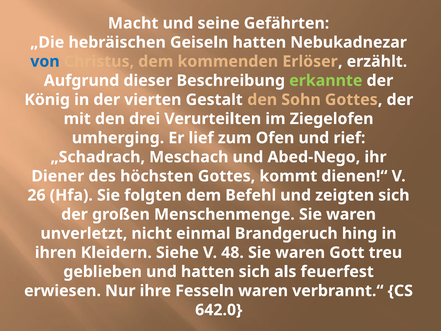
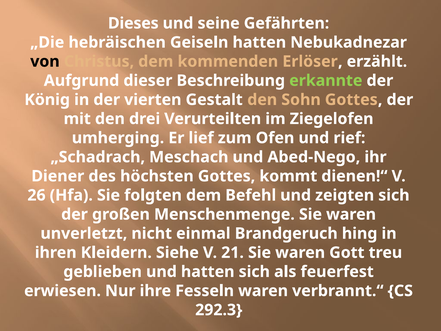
Macht: Macht -> Dieses
von colour: blue -> black
48: 48 -> 21
642.0: 642.0 -> 292.3
